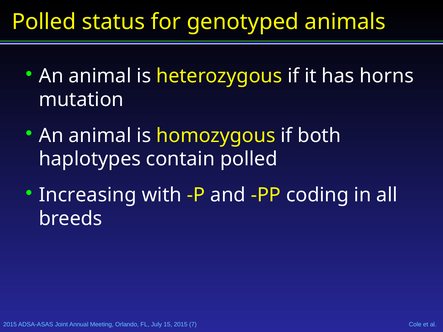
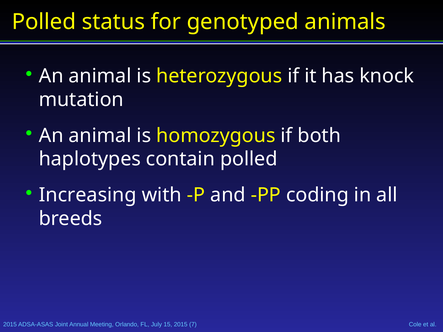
horns: horns -> knock
